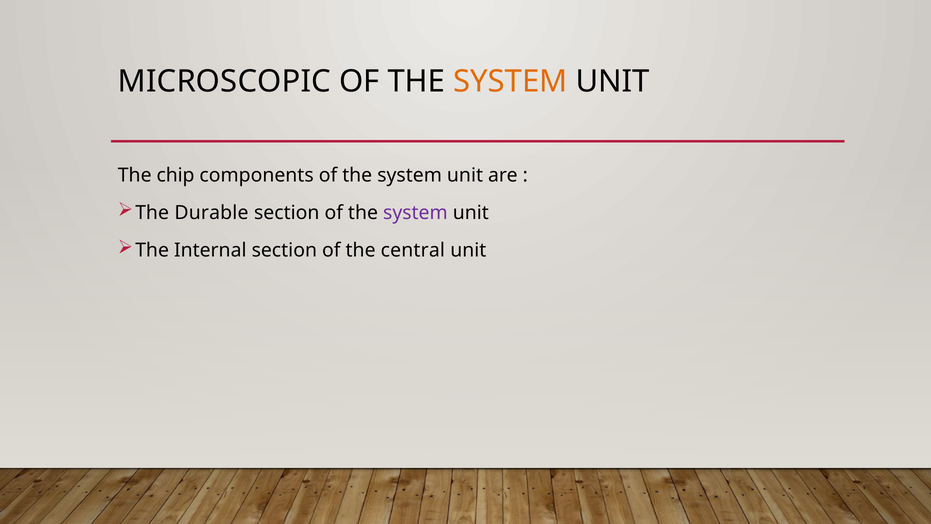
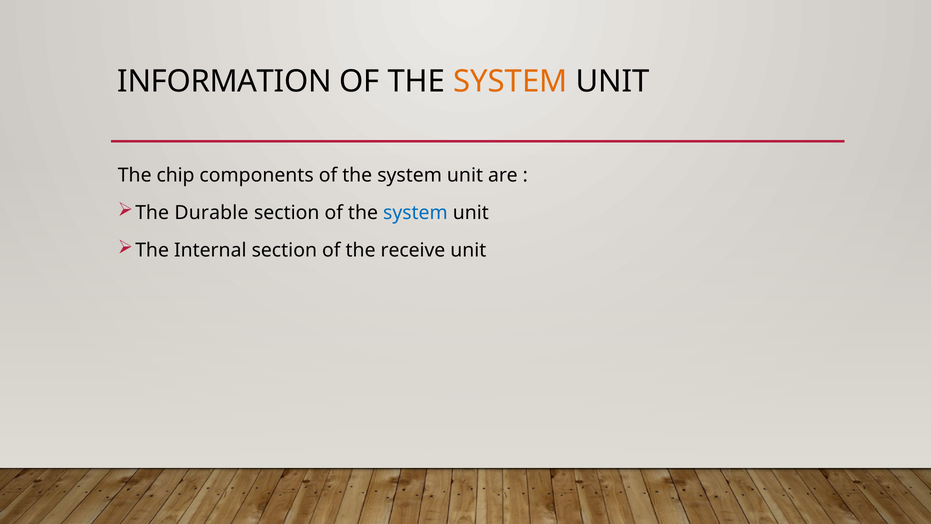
MICROSCOPIC: MICROSCOPIC -> INFORMATION
system at (415, 213) colour: purple -> blue
central: central -> receive
